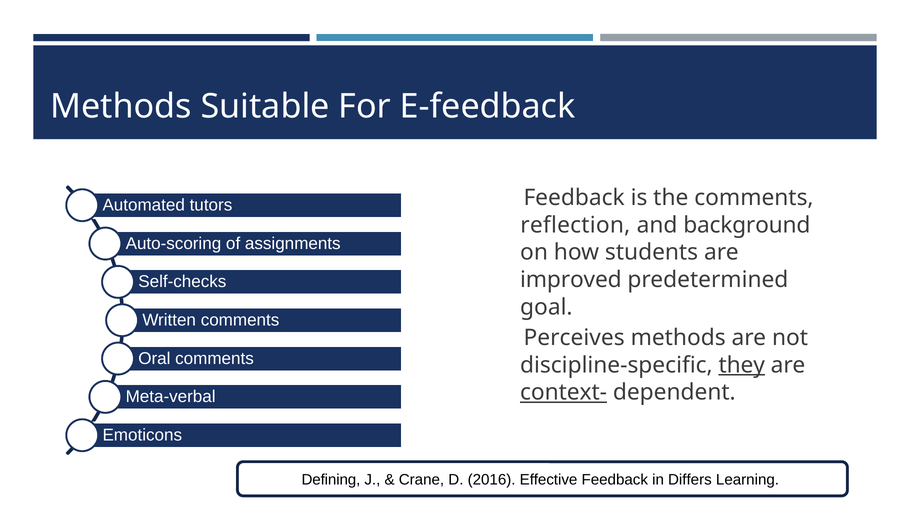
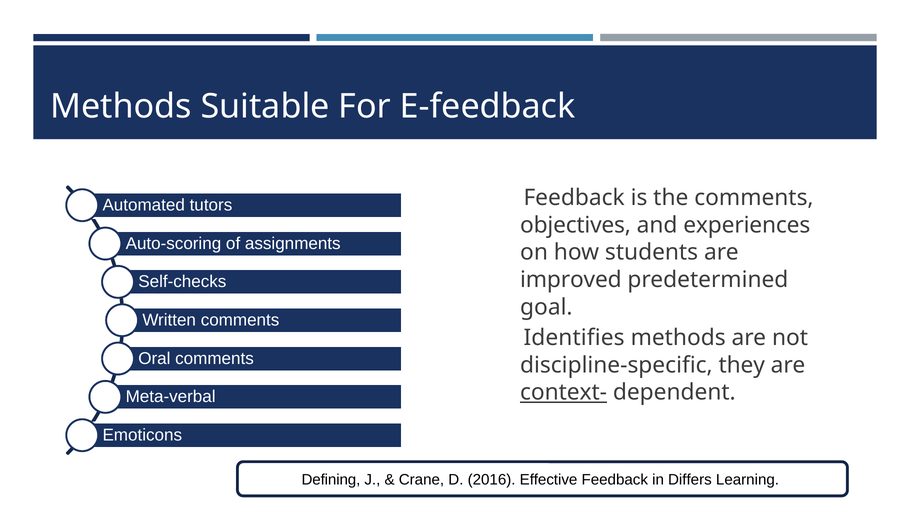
reflection: reflection -> objectives
background: background -> experiences
Perceives: Perceives -> Identifies
they underline: present -> none
